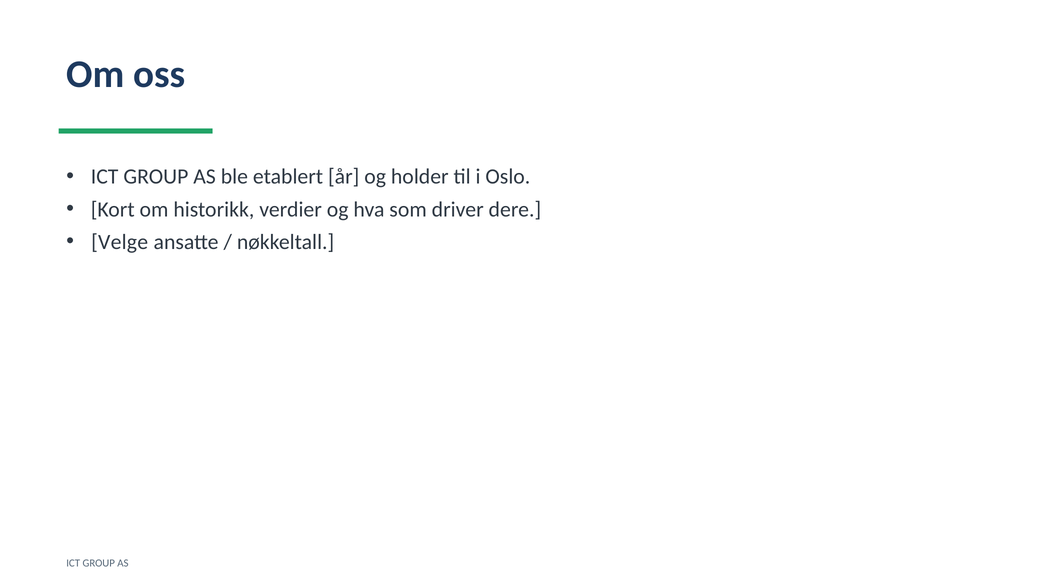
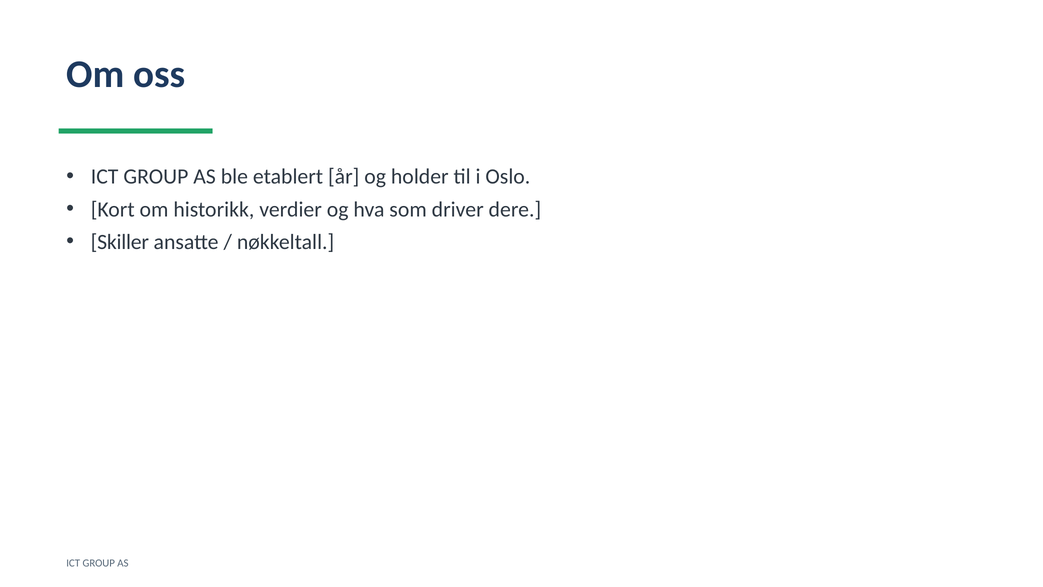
Velge: Velge -> Skiller
